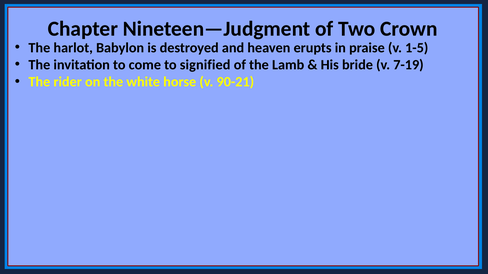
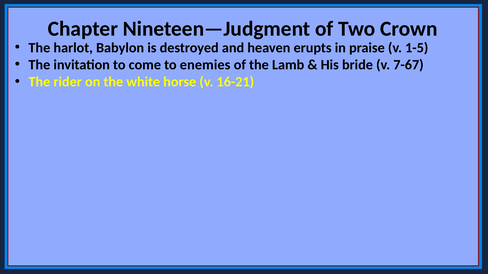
signified: signified -> enemies
7-19: 7-19 -> 7-67
90-21: 90-21 -> 16-21
